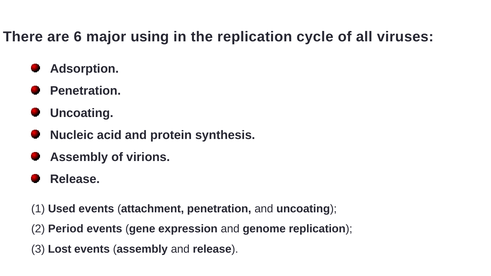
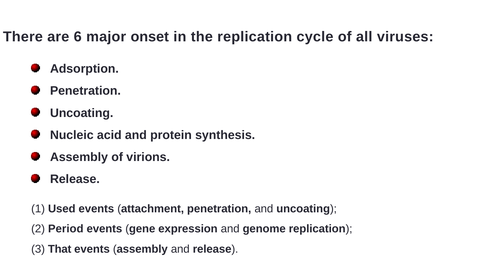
using: using -> onset
Lost: Lost -> That
